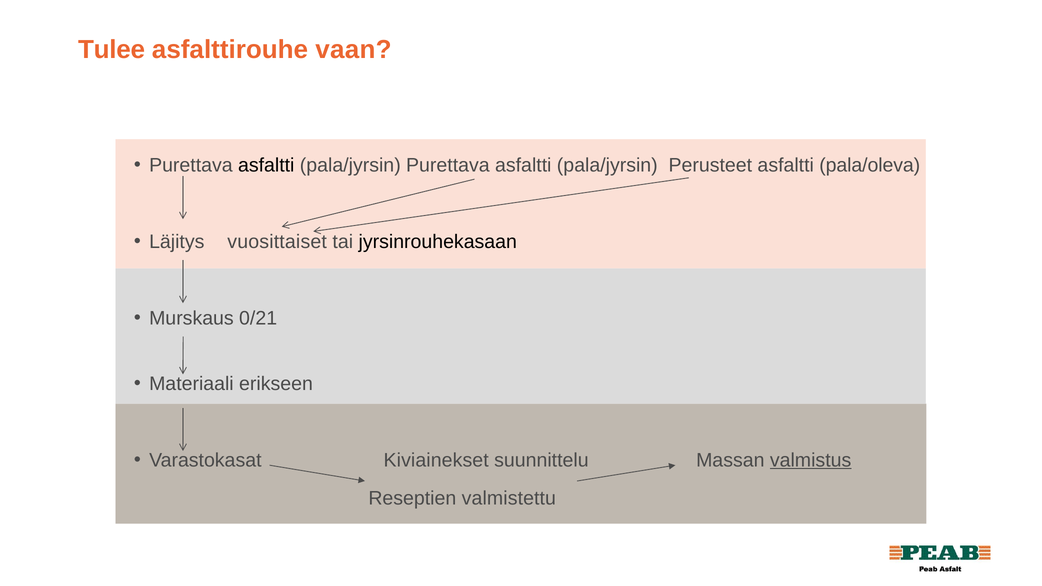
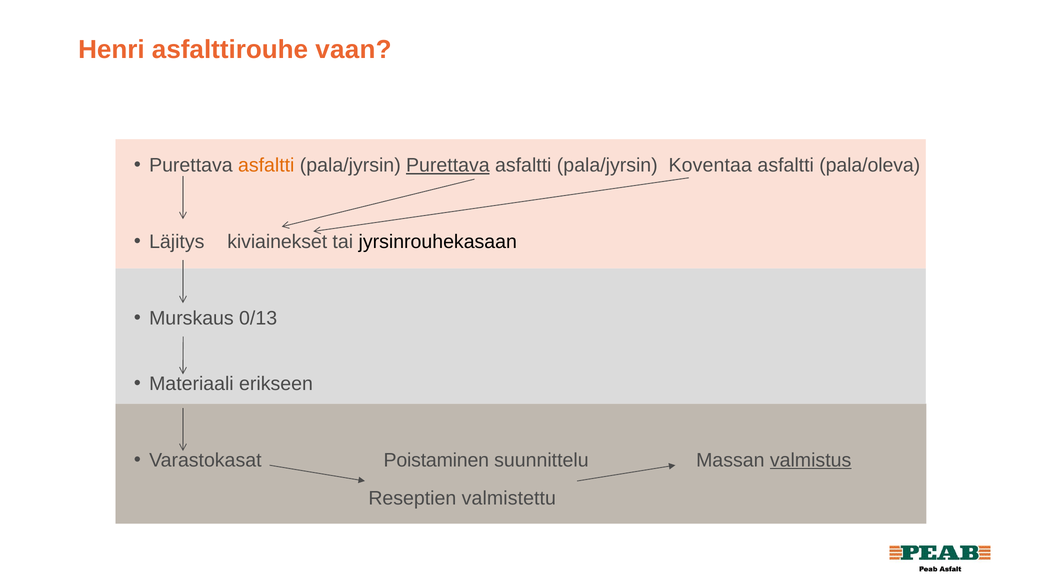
Tulee: Tulee -> Henri
asfaltti at (266, 165) colour: black -> orange
Purettava at (448, 165) underline: none -> present
Perusteet: Perusteet -> Koventaa
vuosittaiset: vuosittaiset -> kiviainekset
0/21: 0/21 -> 0/13
Kiviainekset: Kiviainekset -> Poistaminen
